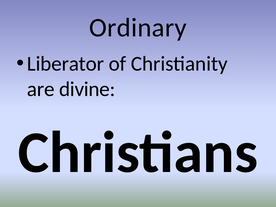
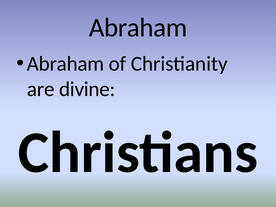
Ordinary at (138, 28): Ordinary -> Abraham
Liberator at (65, 64): Liberator -> Abraham
